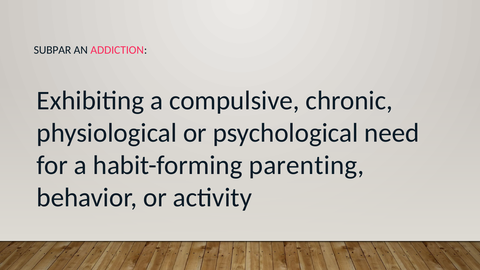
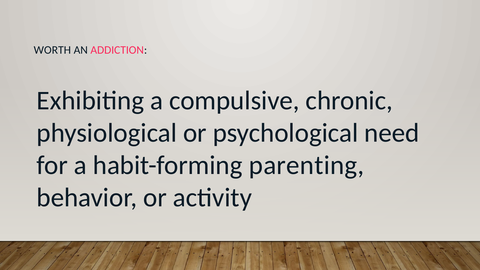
SUBPAR: SUBPAR -> WORTH
